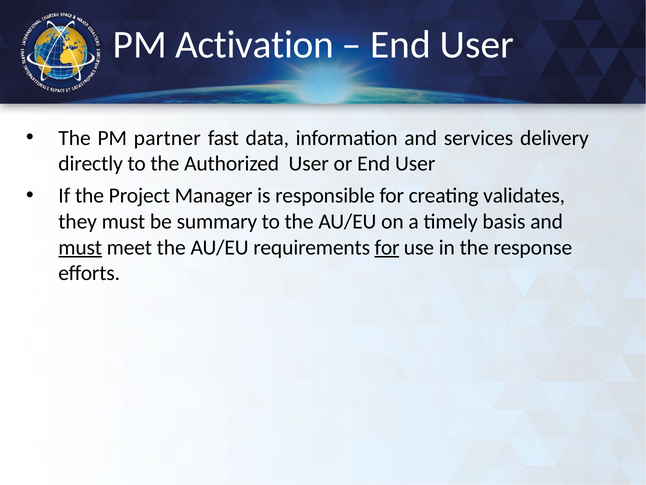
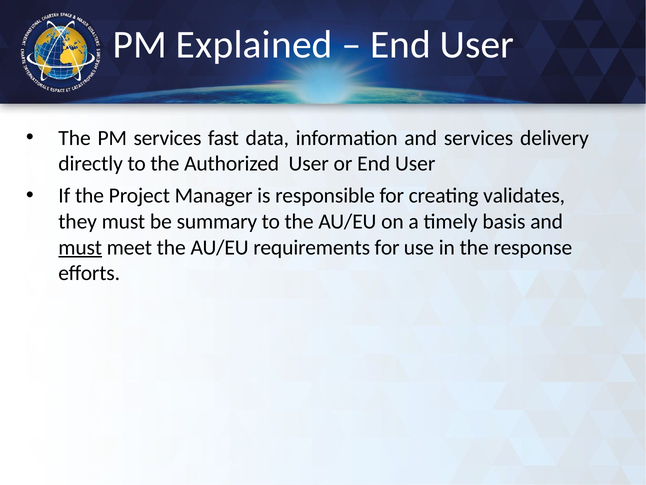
Activation: Activation -> Explained
PM partner: partner -> services
for at (387, 247) underline: present -> none
